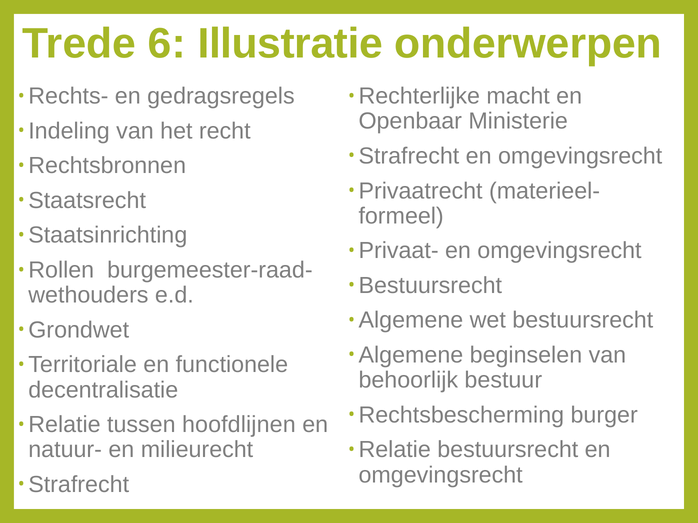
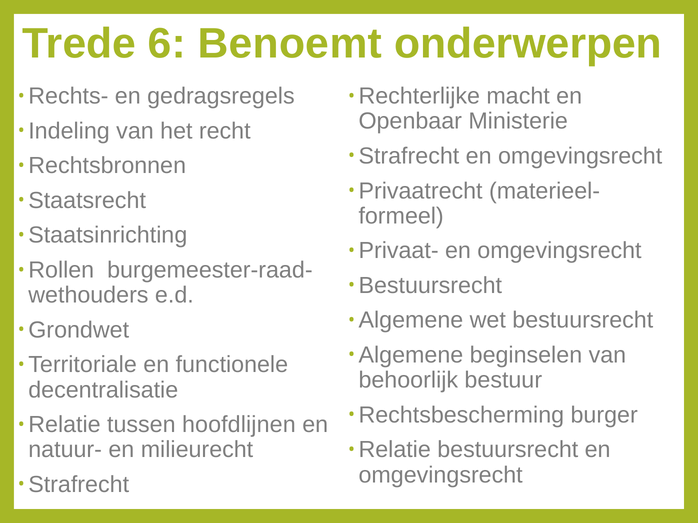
Illustratie: Illustratie -> Benoemt
